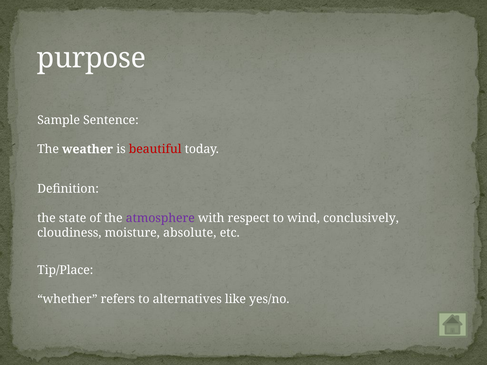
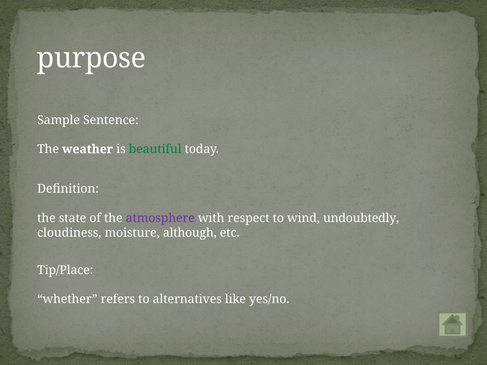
beautiful colour: red -> green
conclusively: conclusively -> undoubtedly
absolute: absolute -> although
